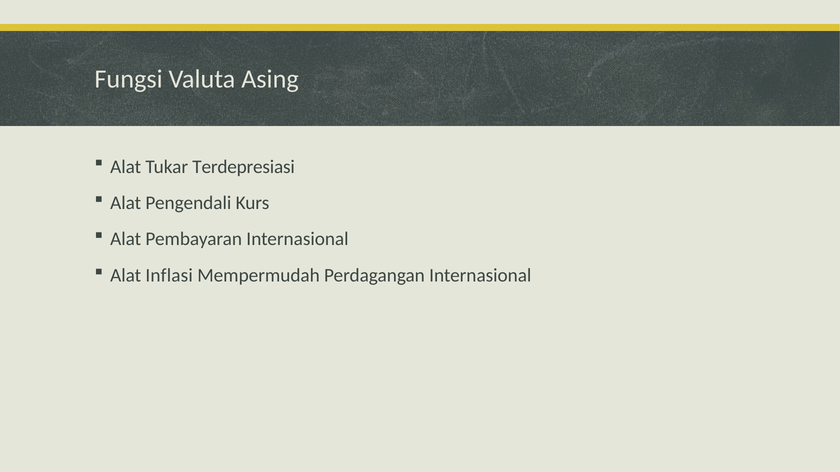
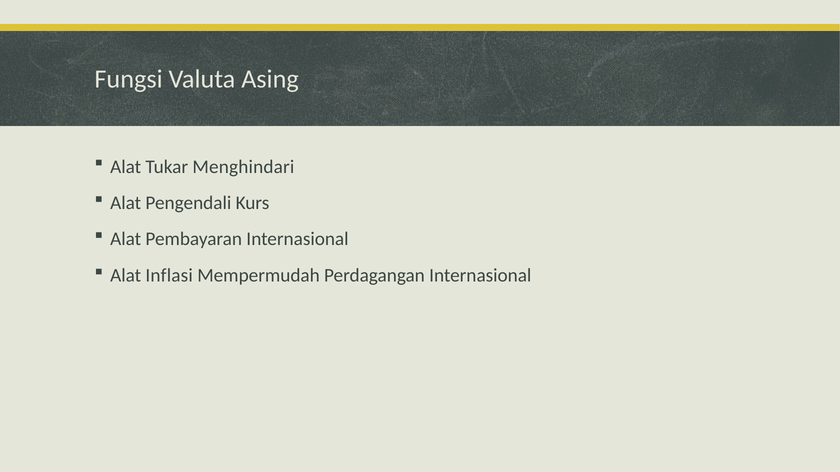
Terdepresiasi: Terdepresiasi -> Menghindari
